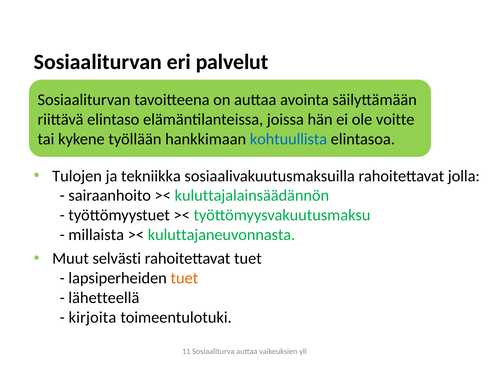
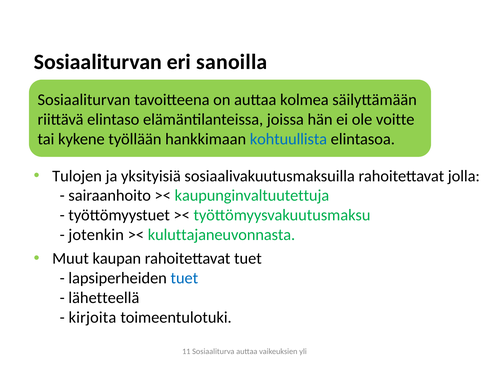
palvelut: palvelut -> sanoilla
avointa: avointa -> kolmea
tekniikka: tekniikka -> yksityisiä
kuluttajalainsäädännön: kuluttajalainsäädännön -> kaupunginvaltuutettuja
millaista: millaista -> jotenkin
selvästi: selvästi -> kaupan
tuet at (184, 278) colour: orange -> blue
